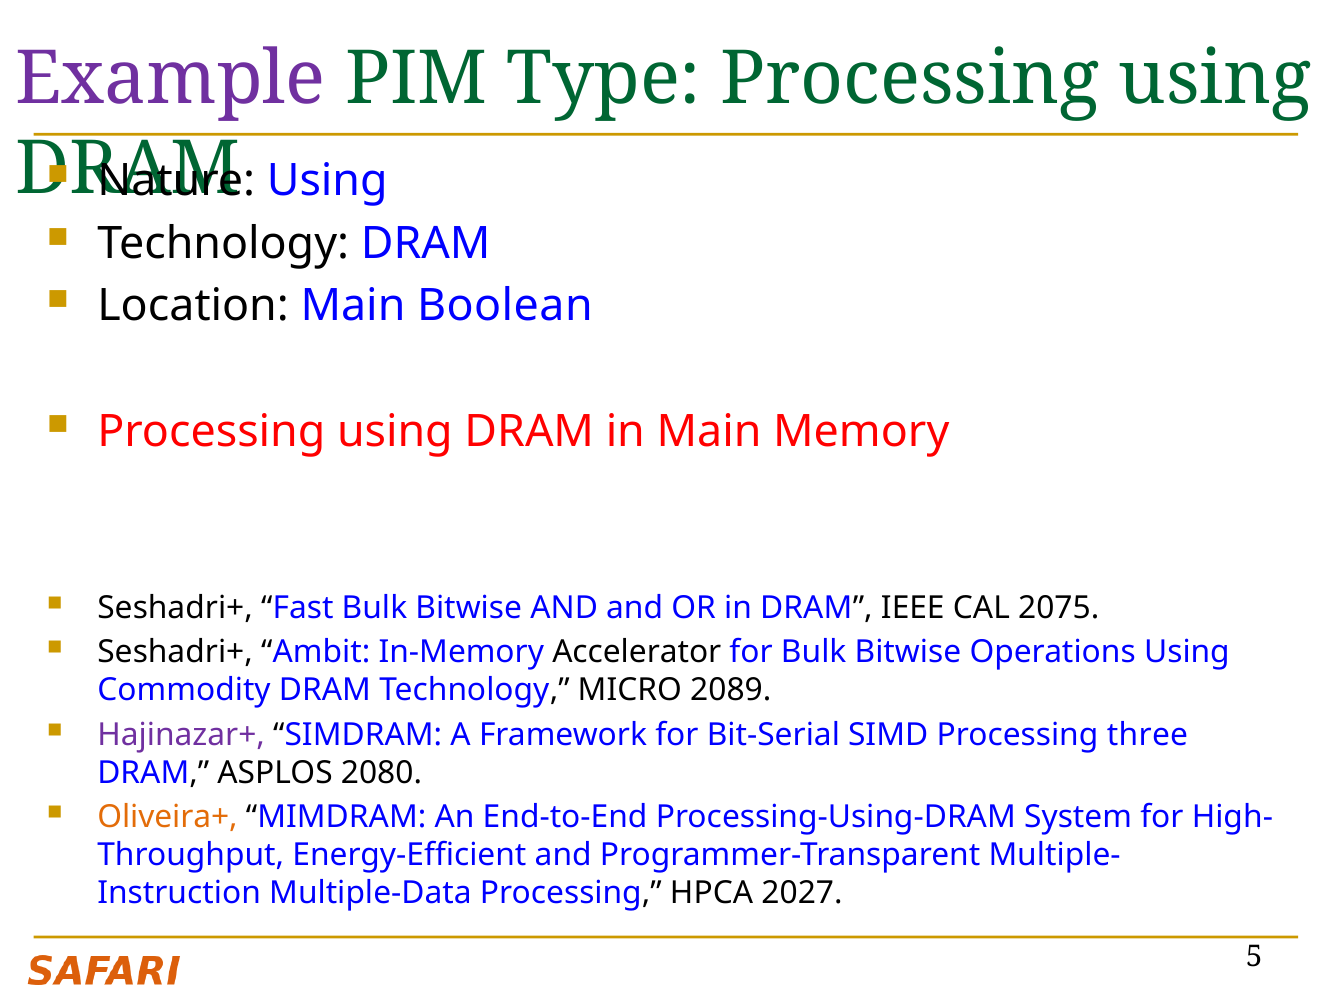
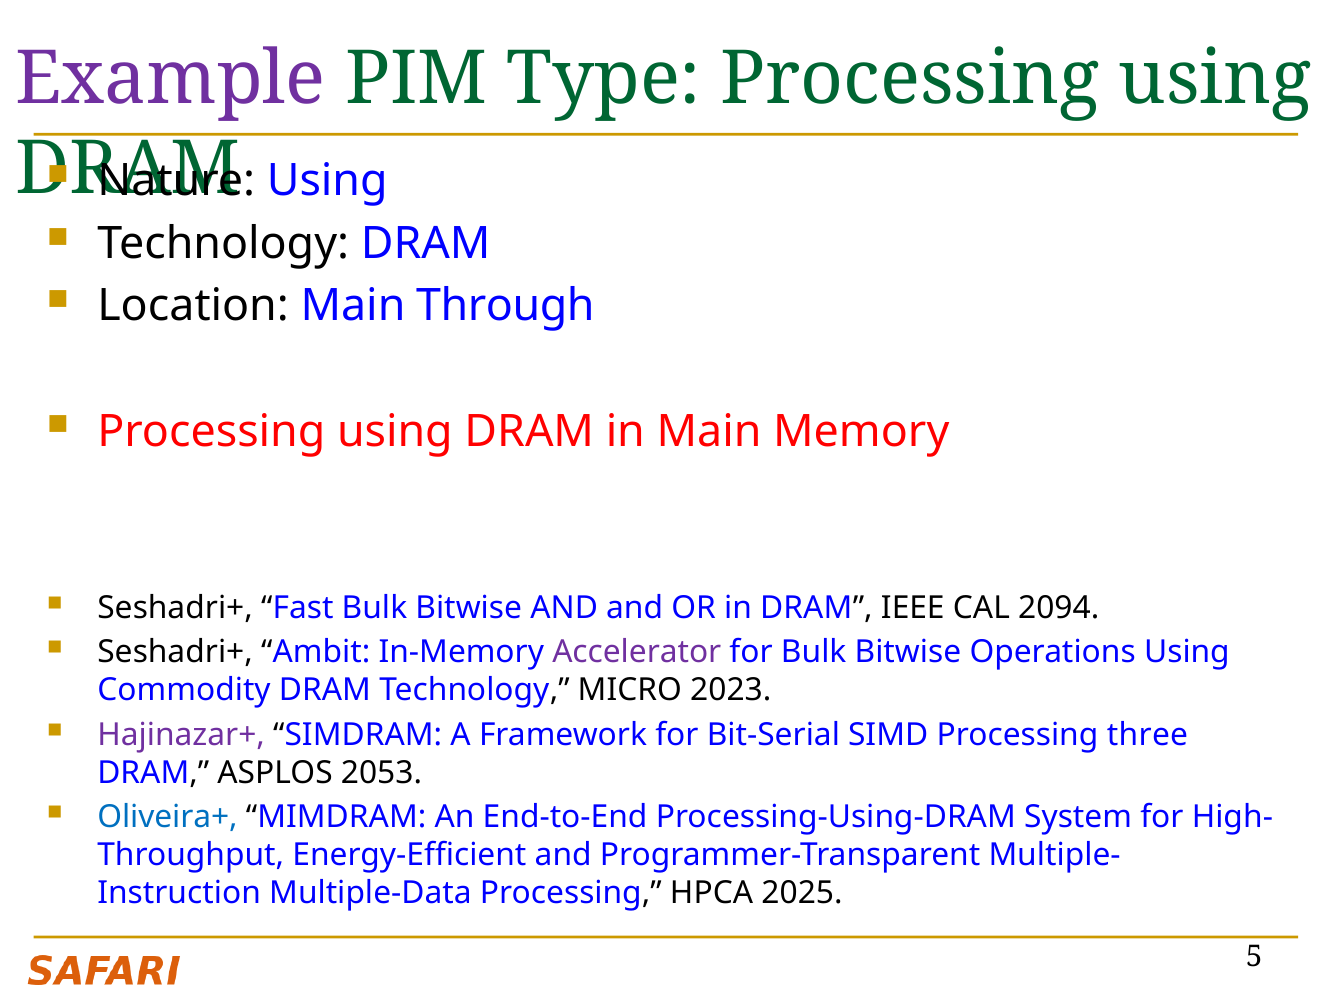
Boolean: Boolean -> Through
2075: 2075 -> 2094
Accelerator colour: black -> purple
2089: 2089 -> 2023
2080: 2080 -> 2053
Oliveira+ colour: orange -> blue
2027: 2027 -> 2025
